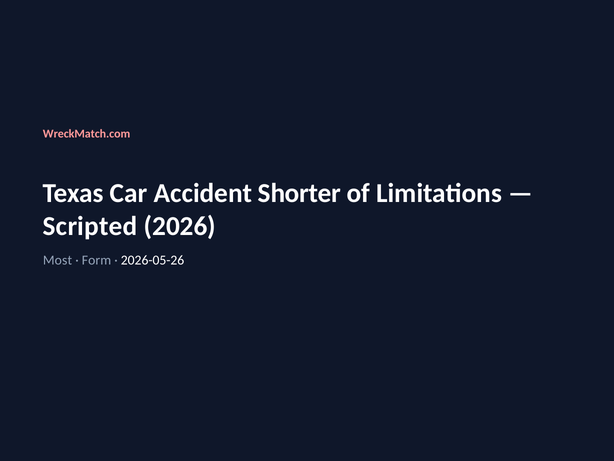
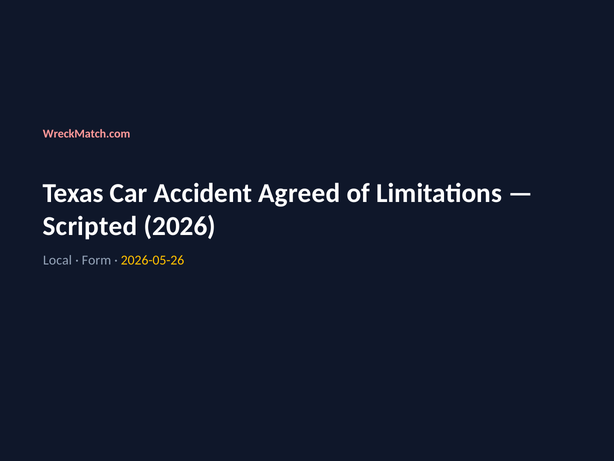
Shorter: Shorter -> Agreed
Most: Most -> Local
2026-05-26 colour: white -> yellow
